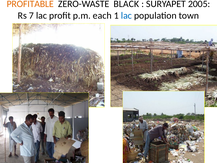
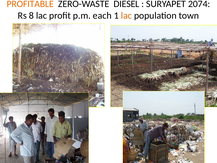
BLACK: BLACK -> DIESEL
2005: 2005 -> 2074
7: 7 -> 8
lac at (126, 16) colour: blue -> orange
